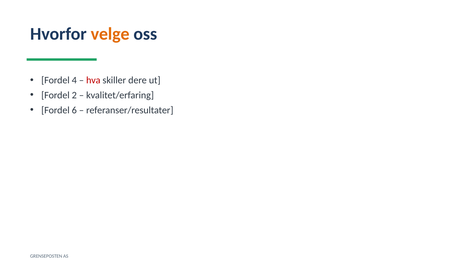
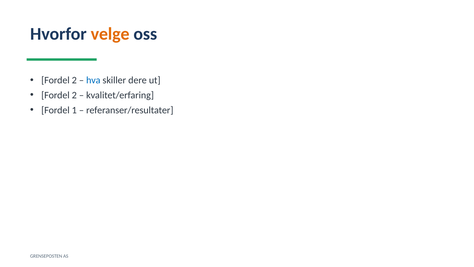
4 at (74, 80): 4 -> 2
hva colour: red -> blue
6: 6 -> 1
